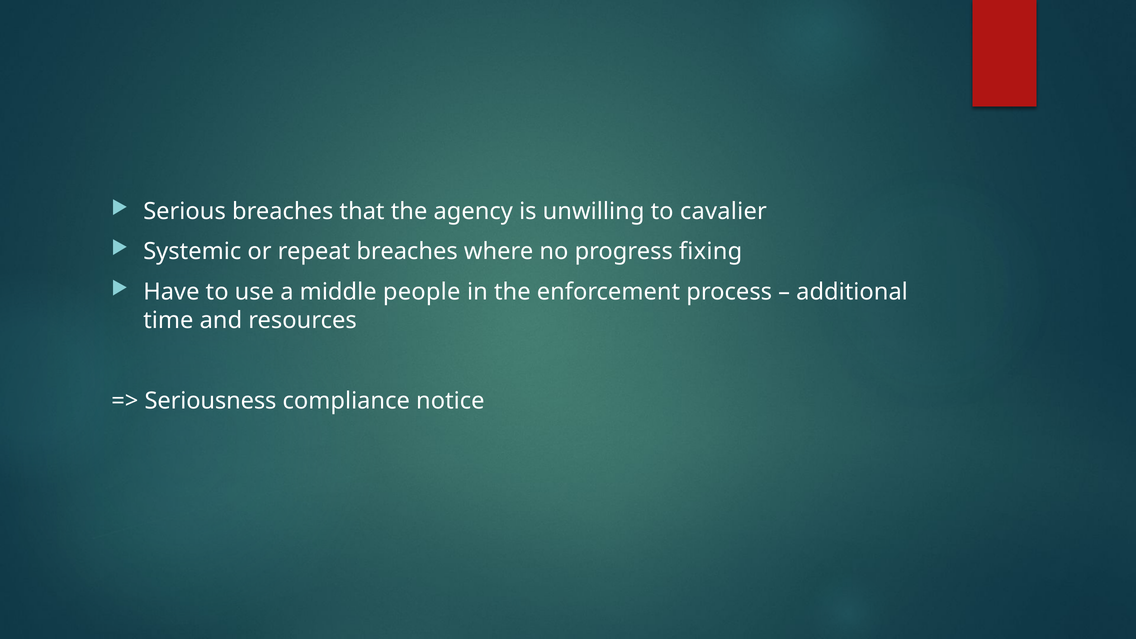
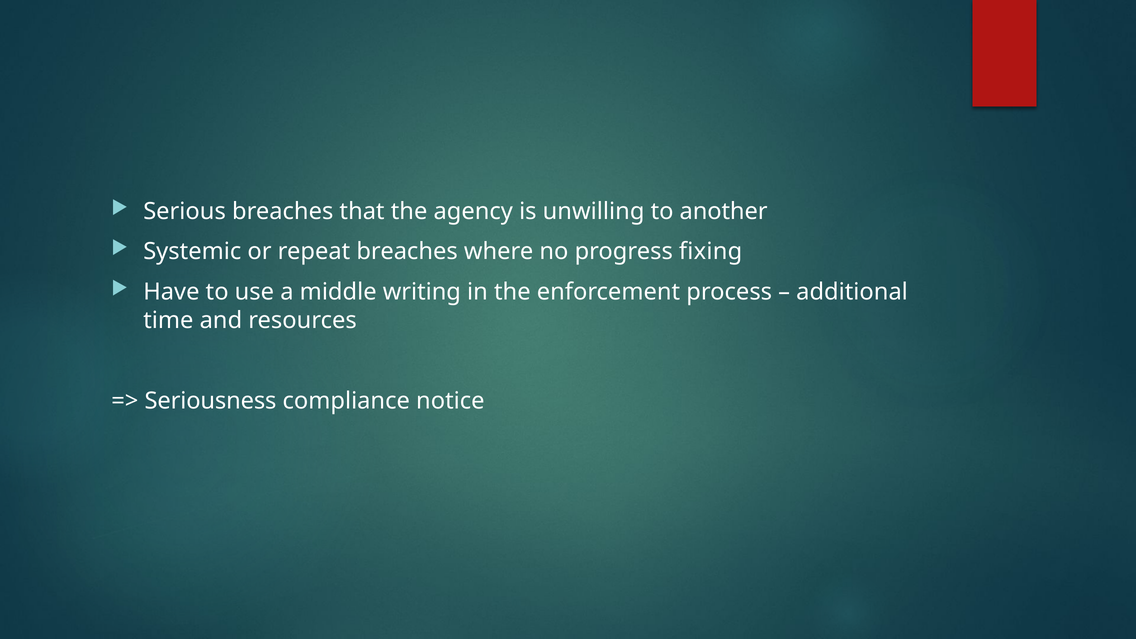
cavalier: cavalier -> another
people: people -> writing
